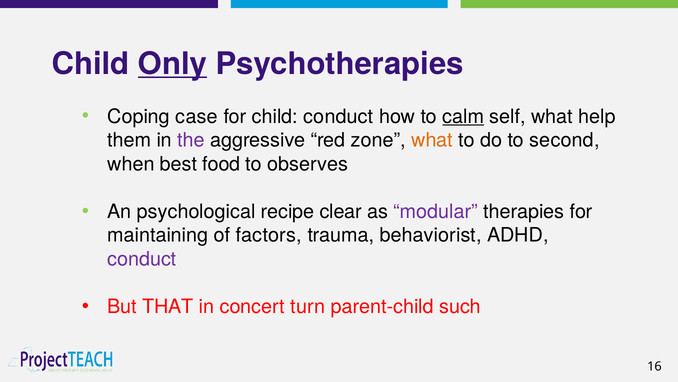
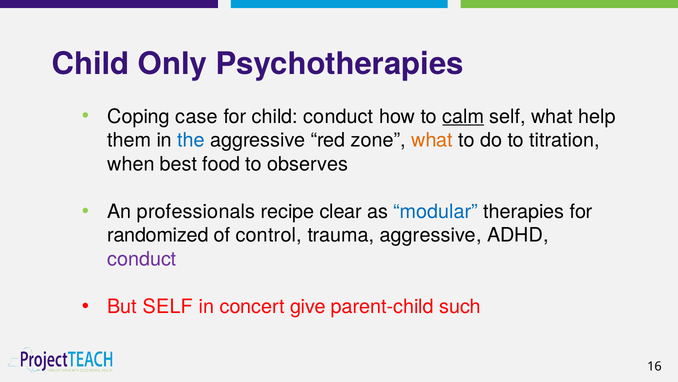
Only underline: present -> none
the colour: purple -> blue
second: second -> titration
psychological: psychological -> professionals
modular colour: purple -> blue
maintaining: maintaining -> randomized
factors: factors -> control
trauma behaviorist: behaviorist -> aggressive
But THAT: THAT -> SELF
turn: turn -> give
